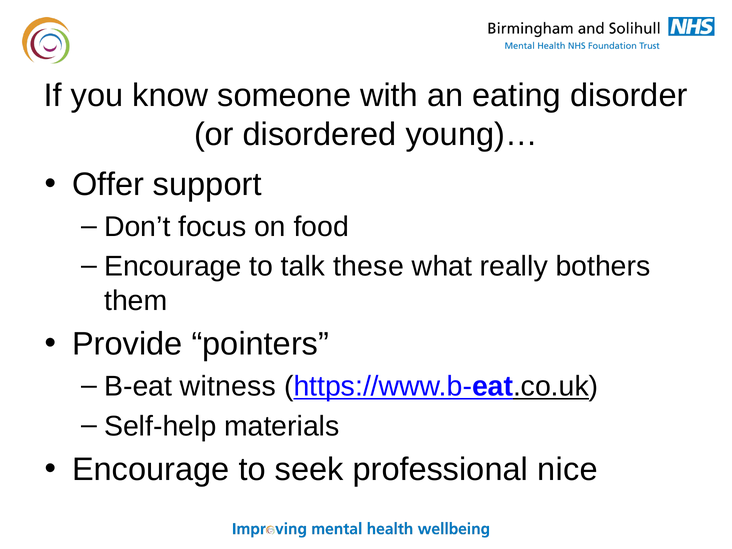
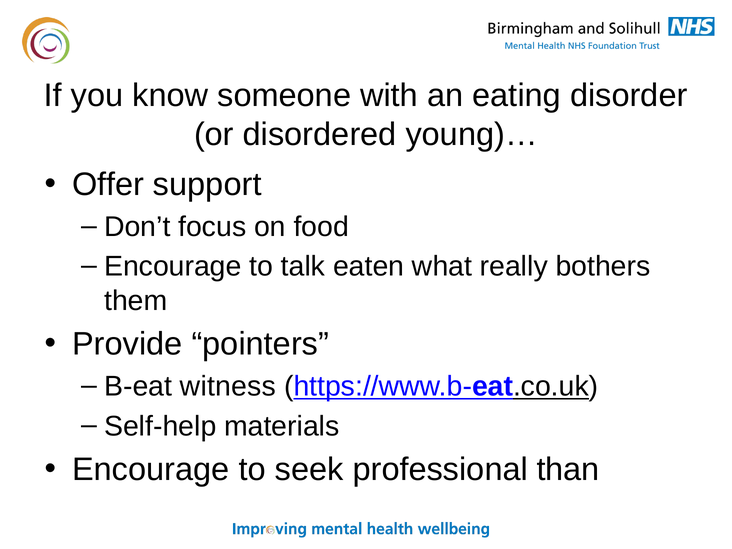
these: these -> eaten
nice: nice -> than
